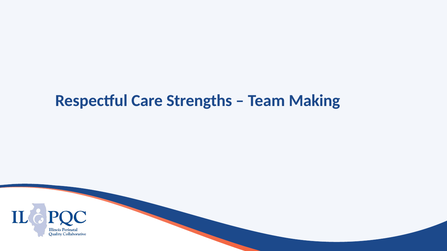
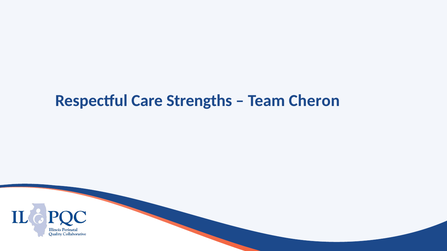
Making: Making -> Cheron
